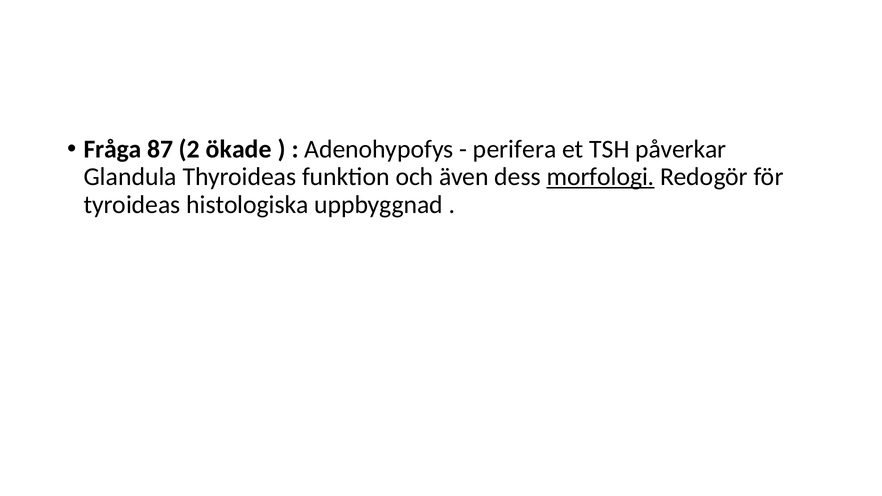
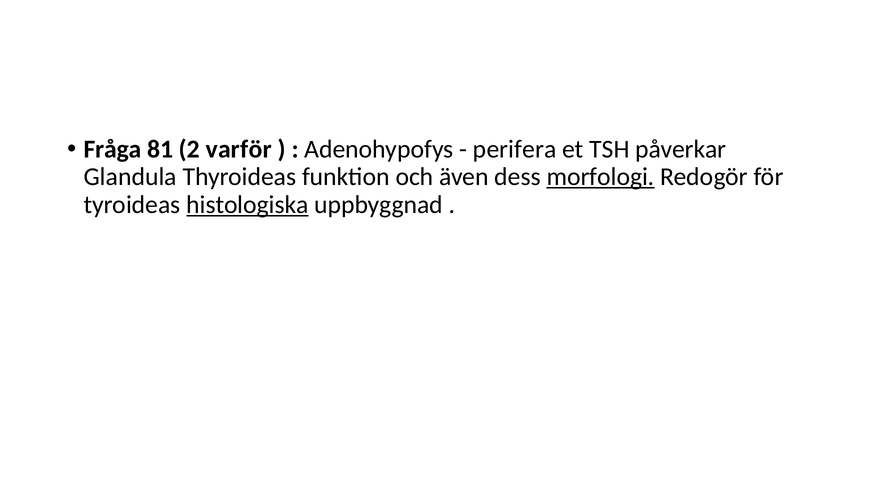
87: 87 -> 81
ökade: ökade -> varför
histologiska underline: none -> present
